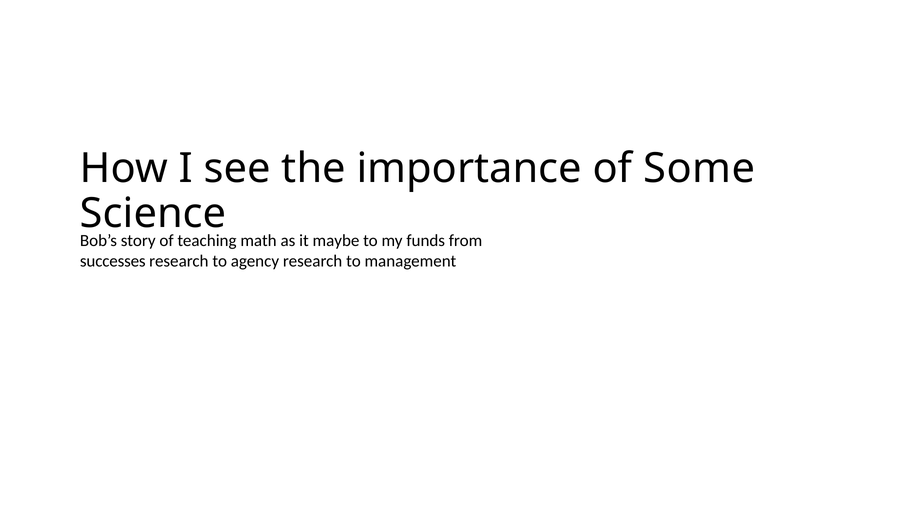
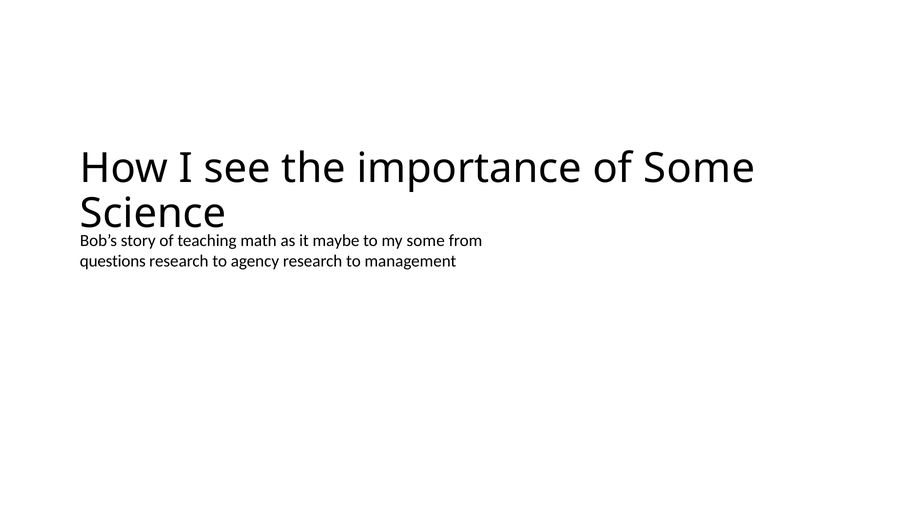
my funds: funds -> some
successes: successes -> questions
